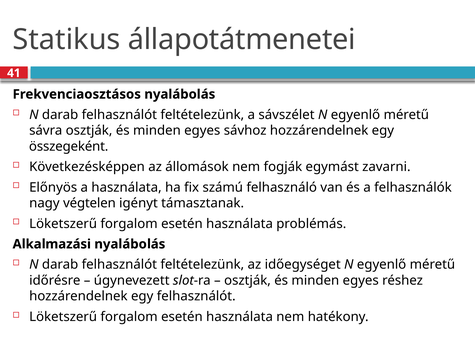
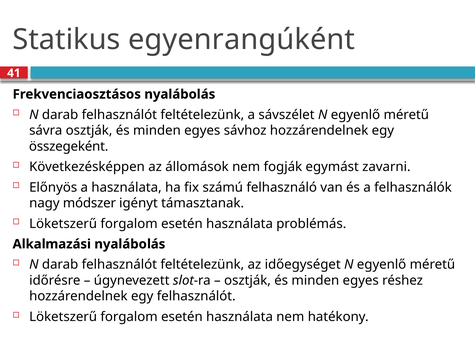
állapotátmenetei: állapotátmenetei -> egyenrangúként
végtelen: végtelen -> módszer
